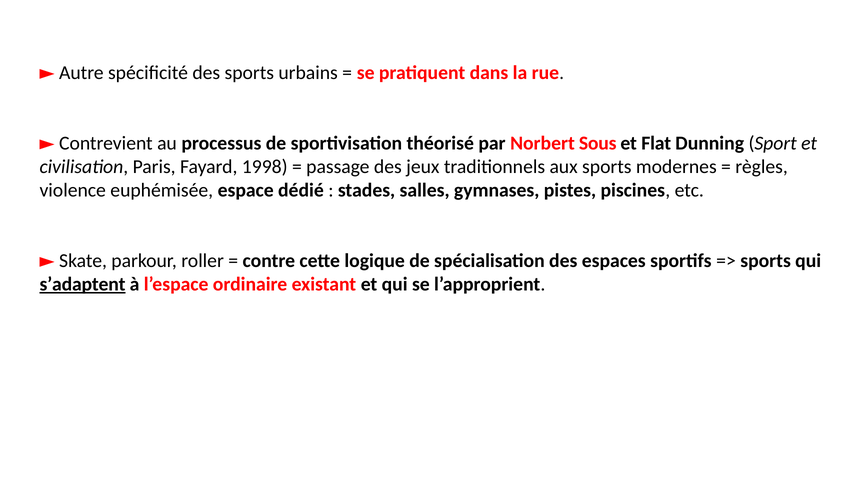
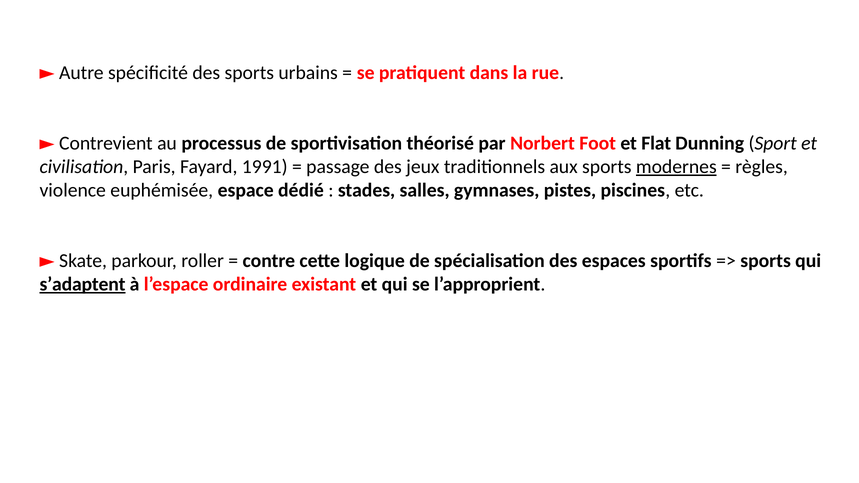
Sous: Sous -> Foot
1998: 1998 -> 1991
modernes underline: none -> present
